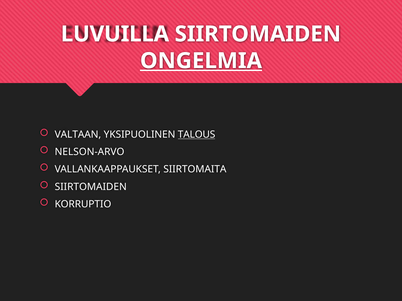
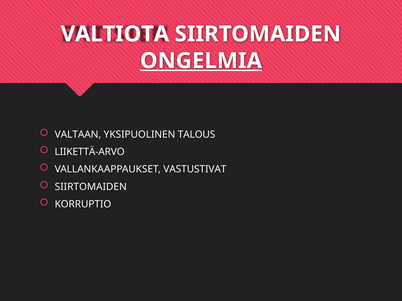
LUVUILLA: LUVUILLA -> VALTIOTA
TALOUS underline: present -> none
NELSON-ARVO: NELSON-ARVO -> LIIKETTÄ-ARVO
SIIRTOMAITA: SIIRTOMAITA -> VASTUSTIVAT
